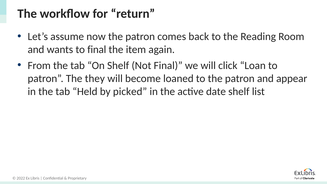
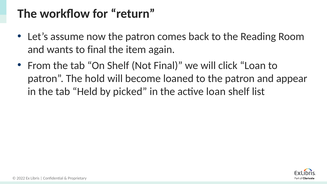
they: they -> hold
active date: date -> loan
